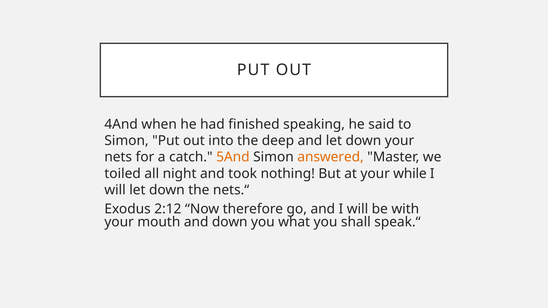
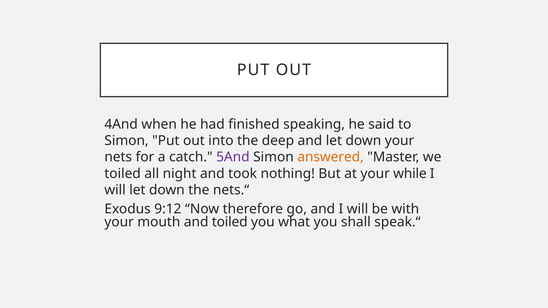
5And colour: orange -> purple
2:12: 2:12 -> 9:12
and down: down -> toiled
